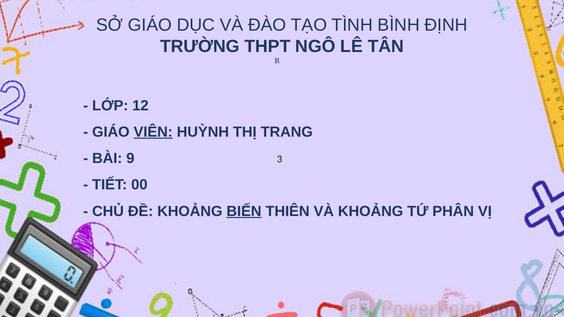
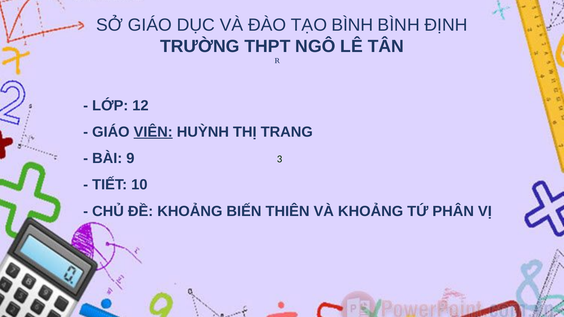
TẠO TÌNH: TÌNH -> BÌNH
00: 00 -> 10
BIẾN underline: present -> none
